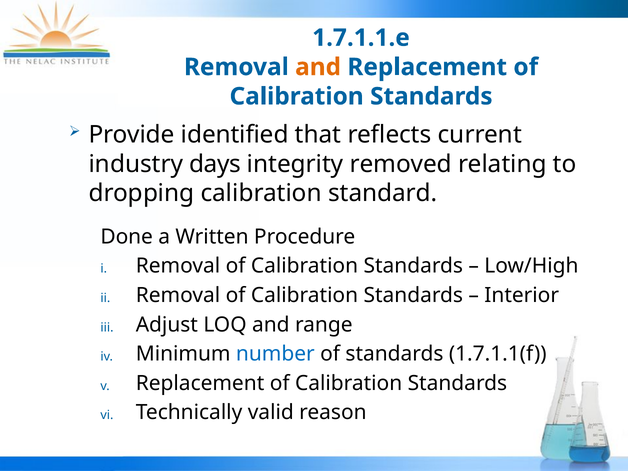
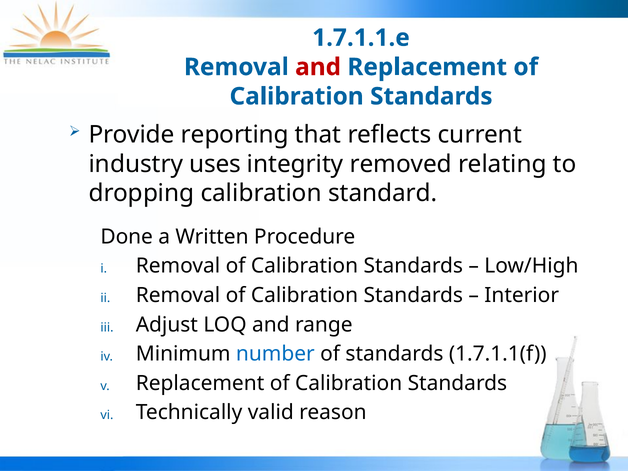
and at (318, 67) colour: orange -> red
identified: identified -> reporting
days: days -> uses
